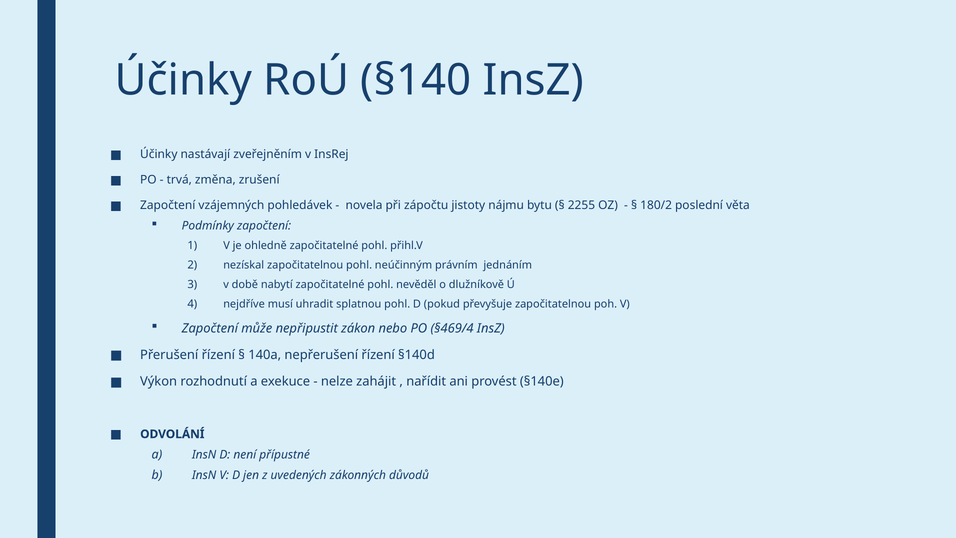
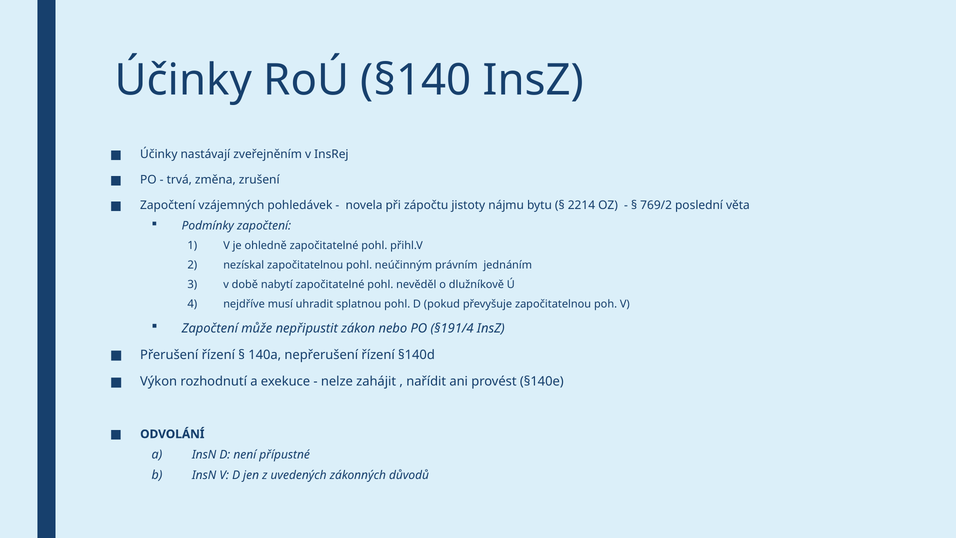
2255: 2255 -> 2214
180/2: 180/2 -> 769/2
§469/4: §469/4 -> §191/4
